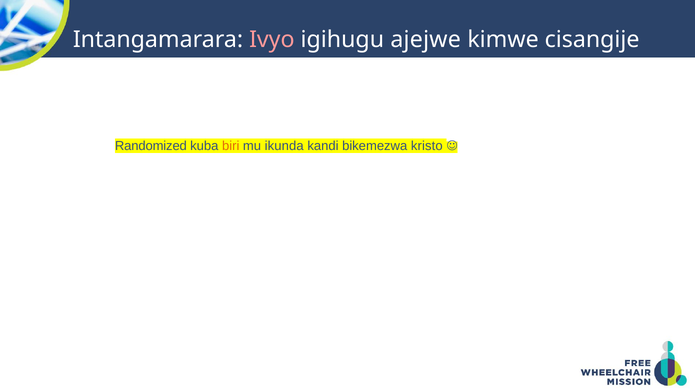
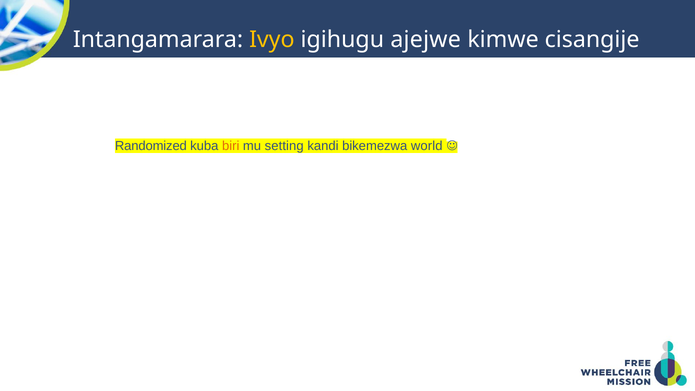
Ivyo colour: pink -> yellow
ikunda: ikunda -> setting
kristo: kristo -> world
